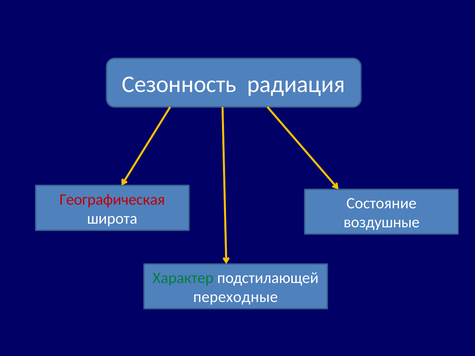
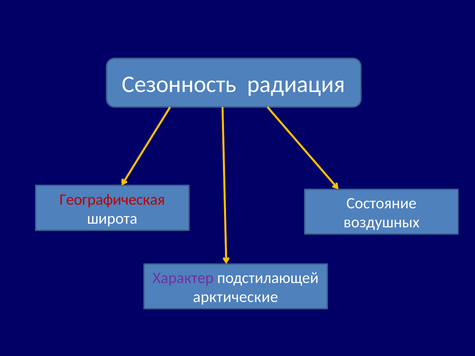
воздушные: воздушные -> воздушных
Характер colour: green -> purple
переходные: переходные -> арктические
